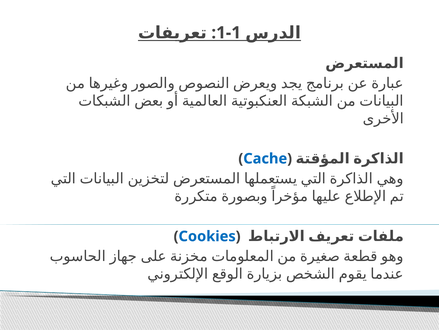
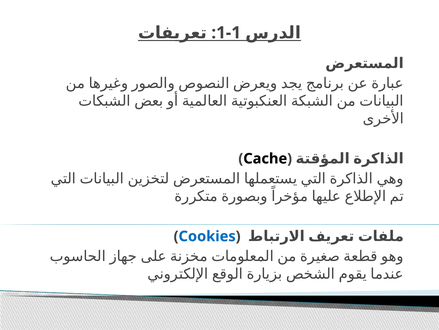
Cache colour: blue -> black
